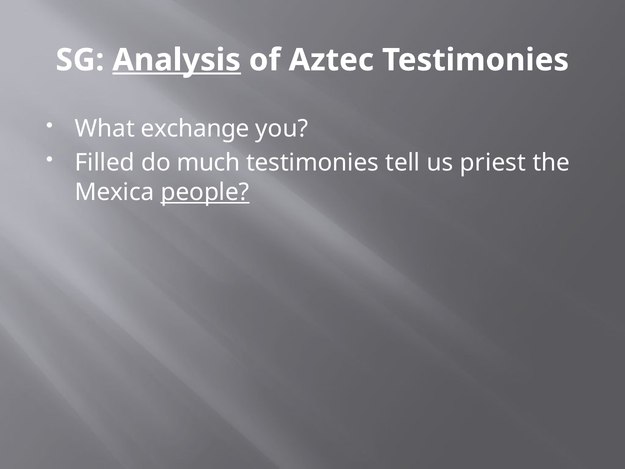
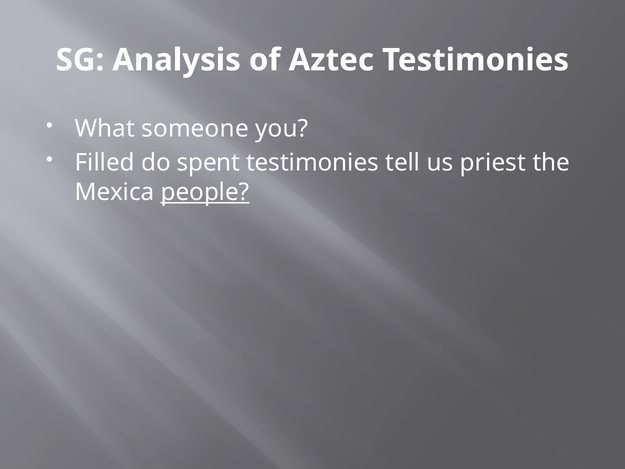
Analysis underline: present -> none
exchange: exchange -> someone
much: much -> spent
